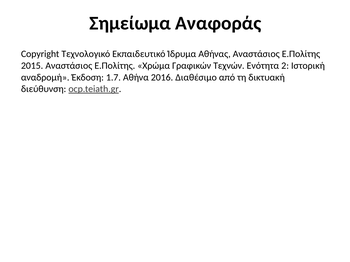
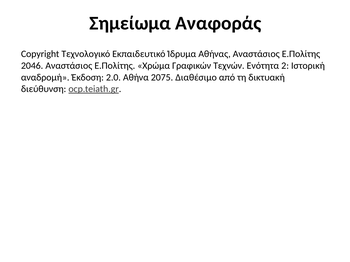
2015: 2015 -> 2046
1.7: 1.7 -> 2.0
2016: 2016 -> 2075
